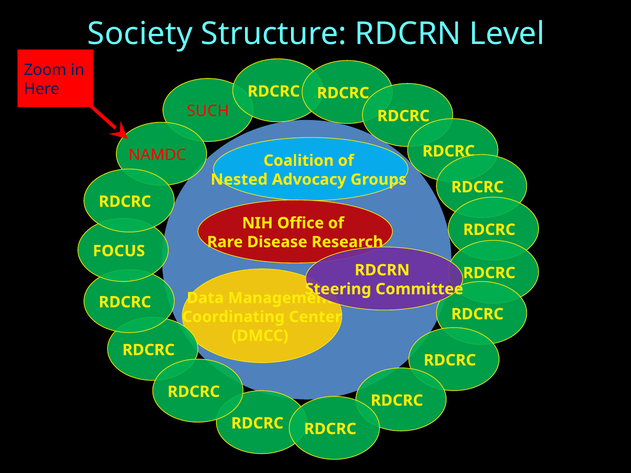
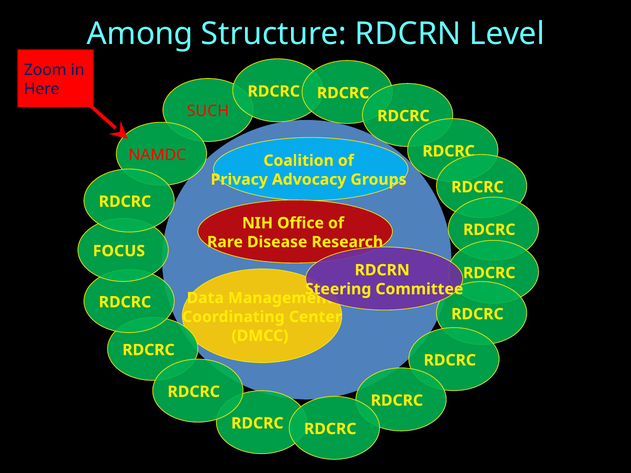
Society: Society -> Among
Nested: Nested -> Privacy
